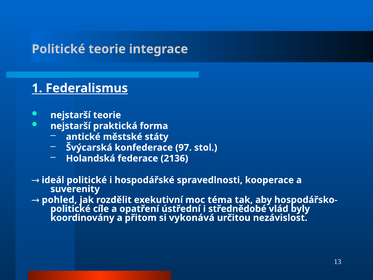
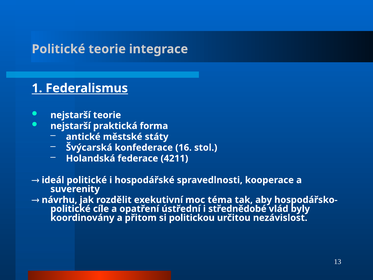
97: 97 -> 16
2136: 2136 -> 4211
pohled: pohled -> návrhu
vykonává: vykonává -> politickou
